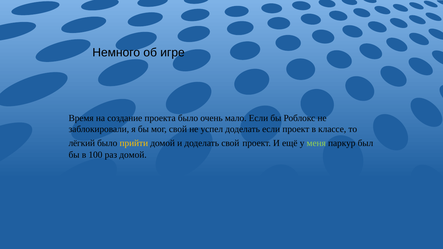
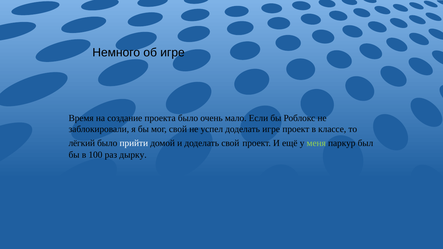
доделать если: если -> игре
прийти colour: yellow -> white
раз домой: домой -> дырку
